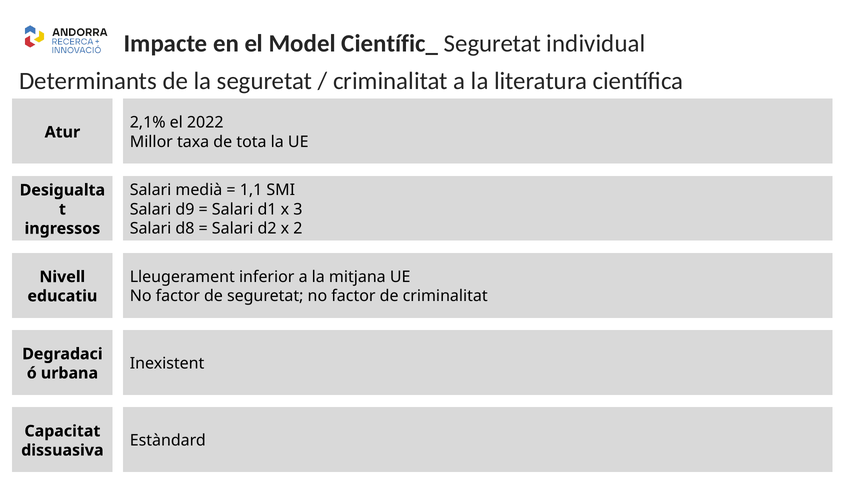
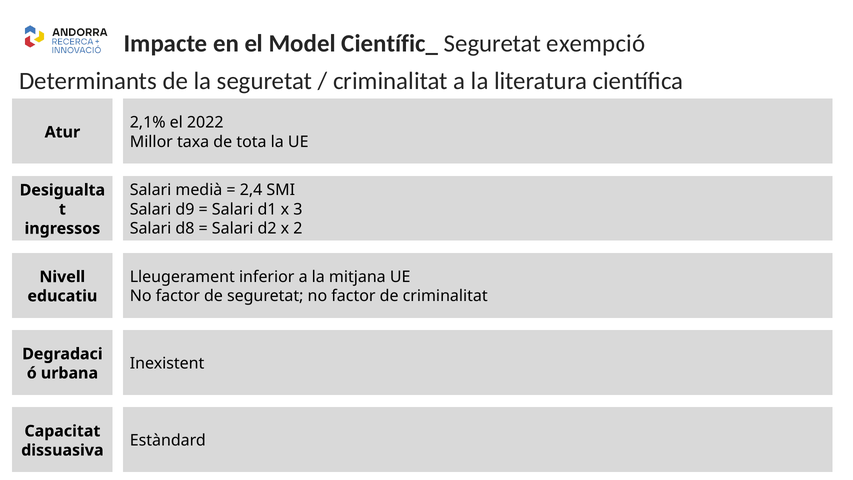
individual: individual -> exempció
1,1: 1,1 -> 2,4
